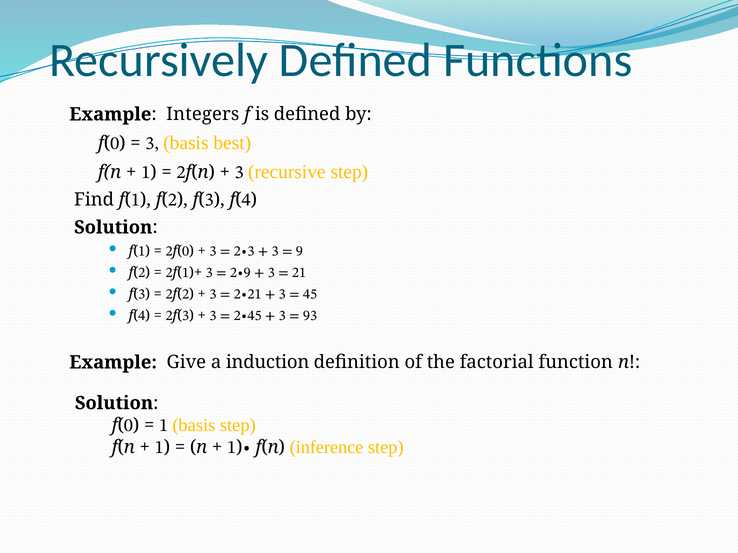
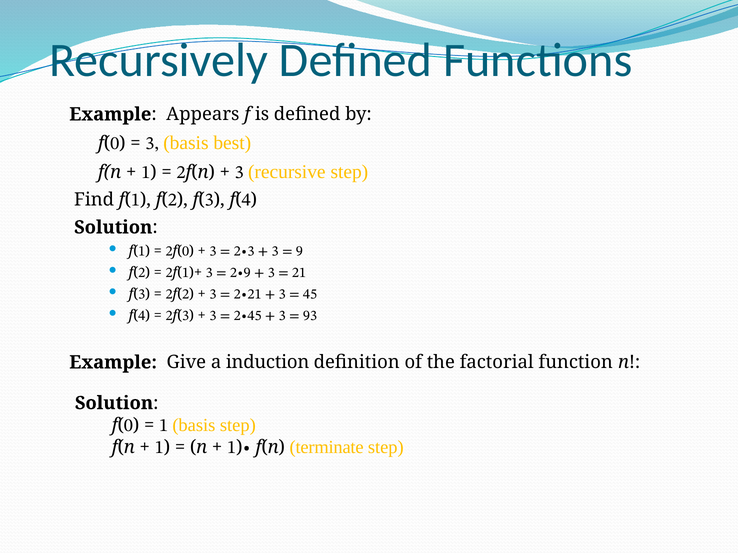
Integers: Integers -> Appears
inference: inference -> terminate
